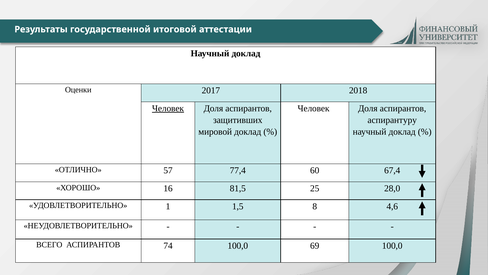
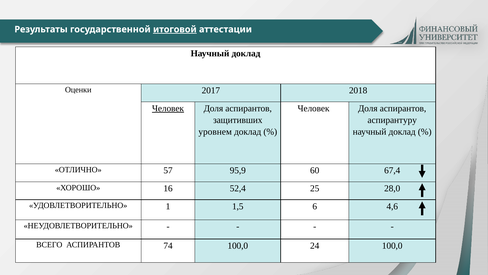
итоговой underline: none -> present
мировой: мировой -> уровнем
77,4: 77,4 -> 95,9
81,5: 81,5 -> 52,4
8: 8 -> 6
69: 69 -> 24
